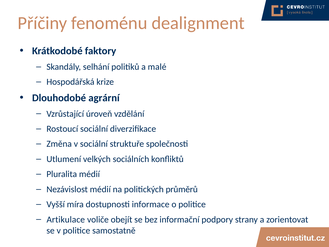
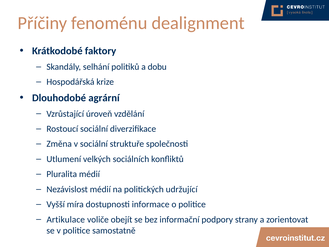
malé: malé -> dobu
průměrů: průměrů -> udržující
